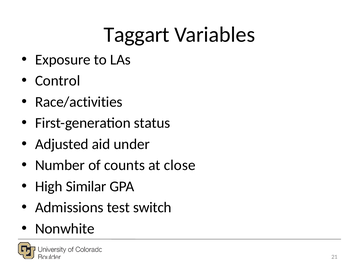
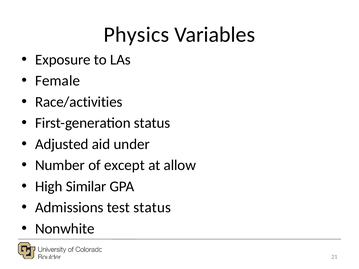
Taggart: Taggart -> Physics
Control: Control -> Female
counts: counts -> except
close: close -> allow
test switch: switch -> status
